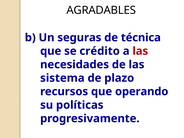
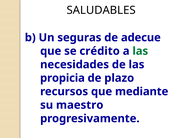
AGRADABLES: AGRADABLES -> SALUDABLES
técnica: técnica -> adecue
las at (140, 51) colour: red -> green
sistema: sistema -> propicia
operando: operando -> mediante
políticas: políticas -> maestro
